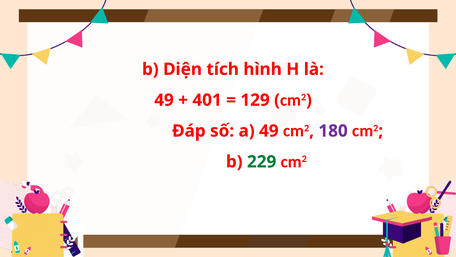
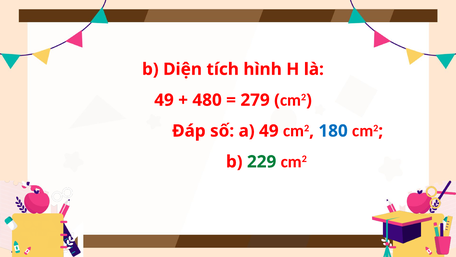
401: 401 -> 480
129: 129 -> 279
180 colour: purple -> blue
